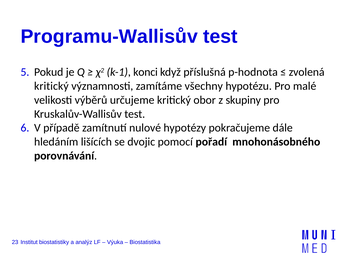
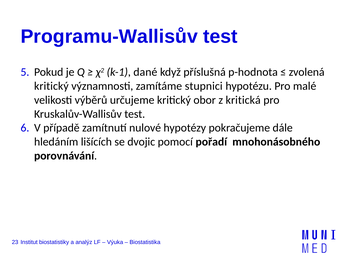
konci: konci -> dané
všechny: všechny -> stupnici
skupiny: skupiny -> kritická
